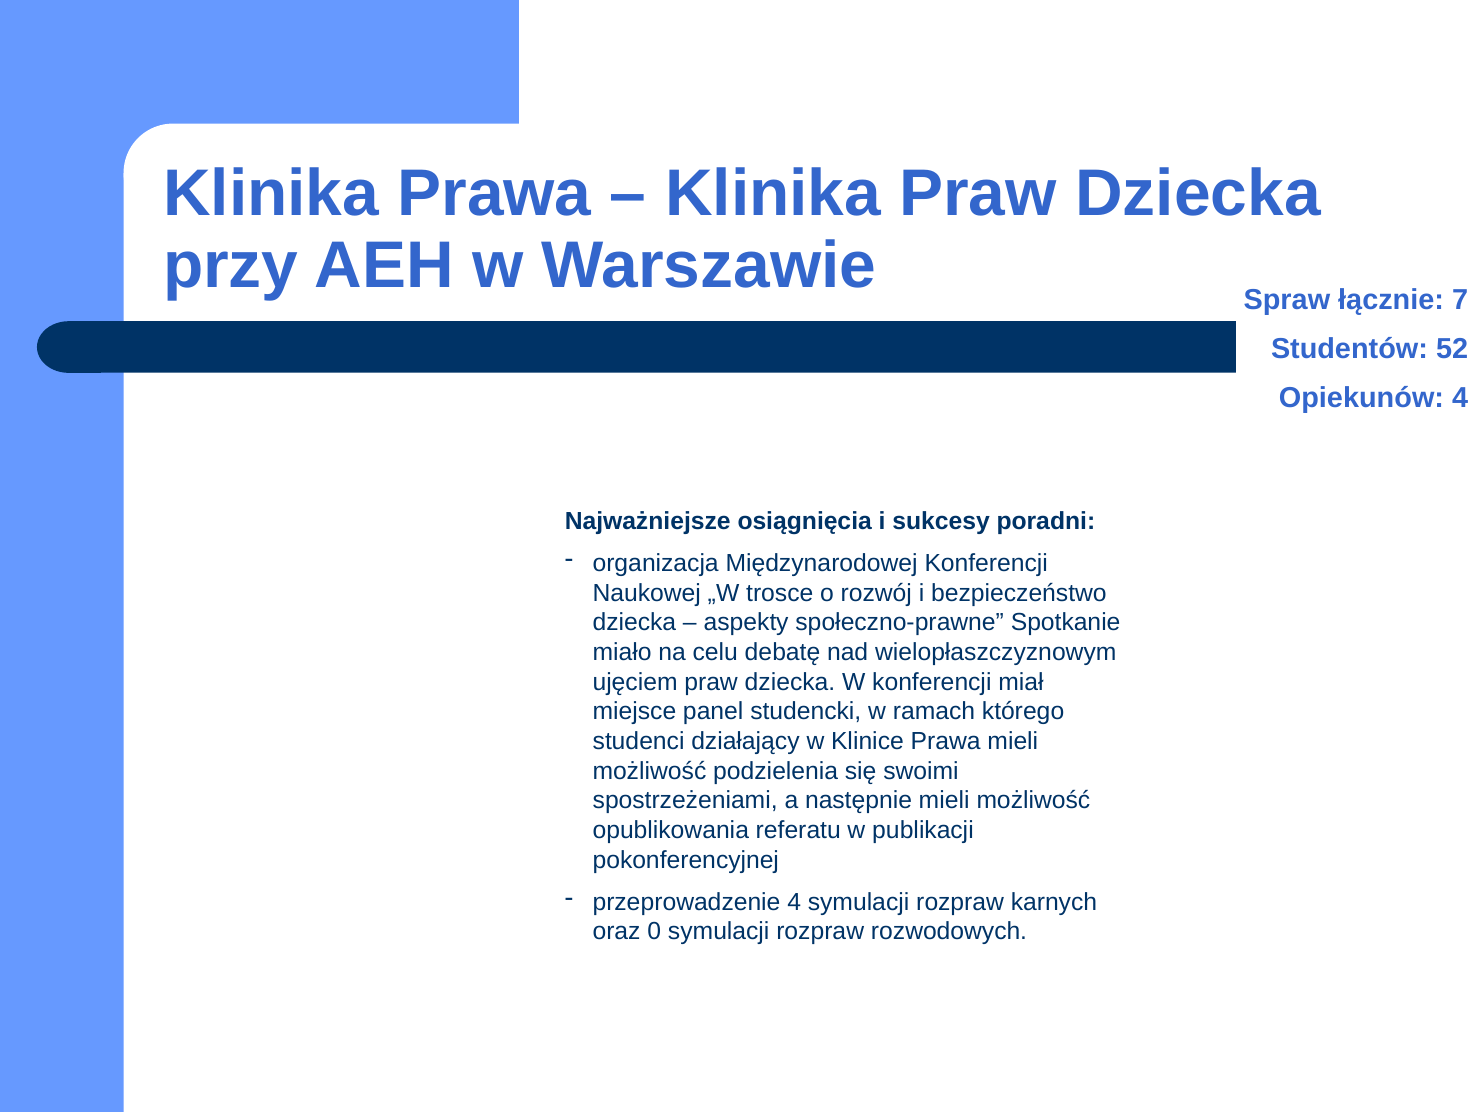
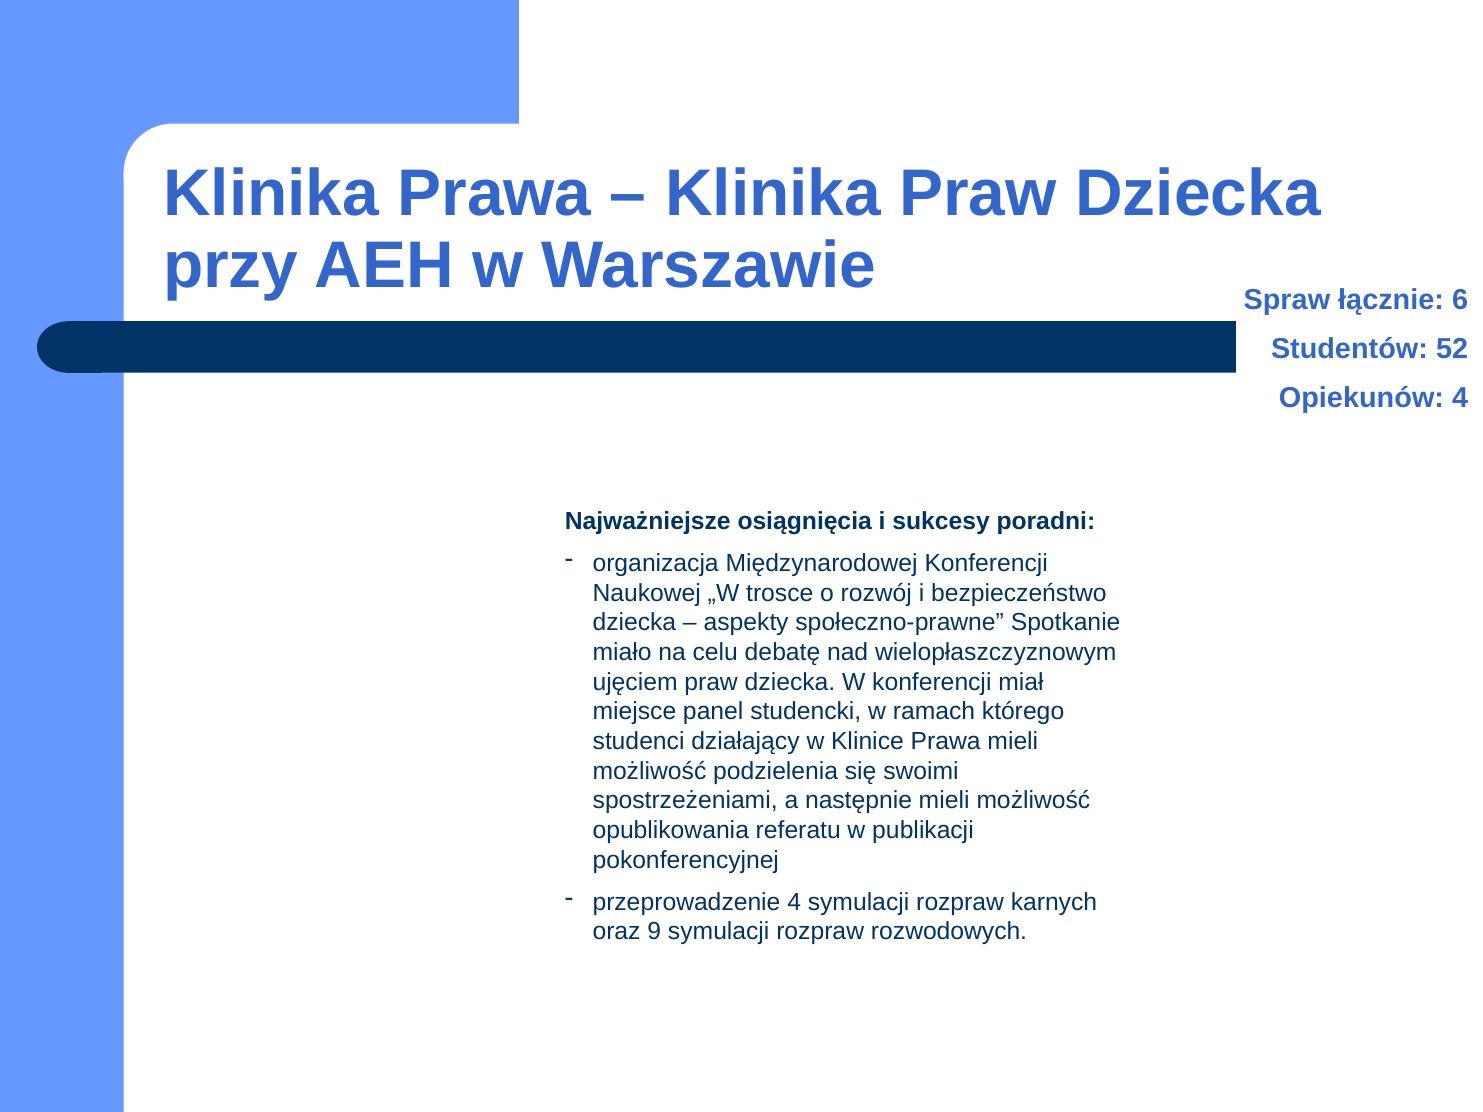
7: 7 -> 6
0: 0 -> 9
